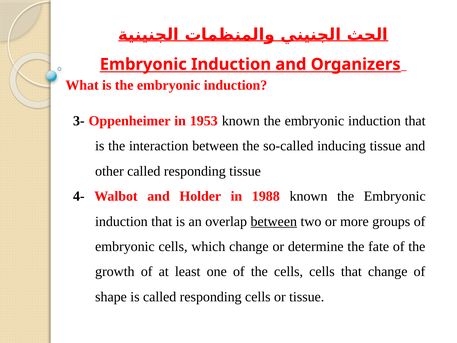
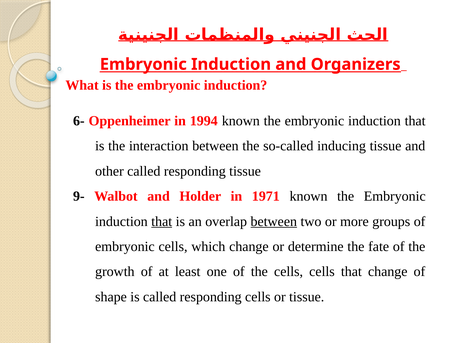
3-: 3- -> 6-
1953: 1953 -> 1994
4-: 4- -> 9-
1988: 1988 -> 1971
that at (162, 221) underline: none -> present
